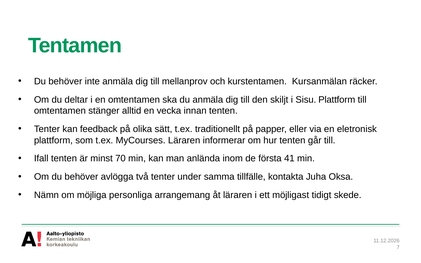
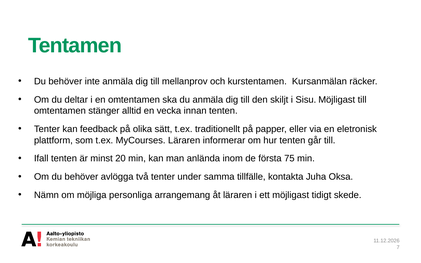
Sisu Plattform: Plattform -> Möjligast
70: 70 -> 20
41: 41 -> 75
